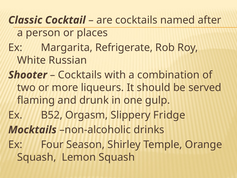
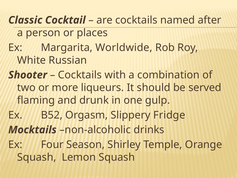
Refrigerate: Refrigerate -> Worldwide
